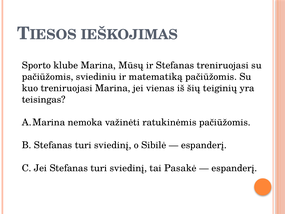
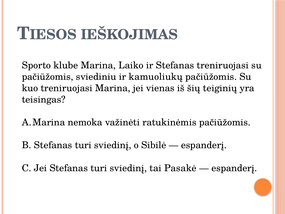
Mūsų: Mūsų -> Laiko
matematiką: matematiką -> kamuoliukų
